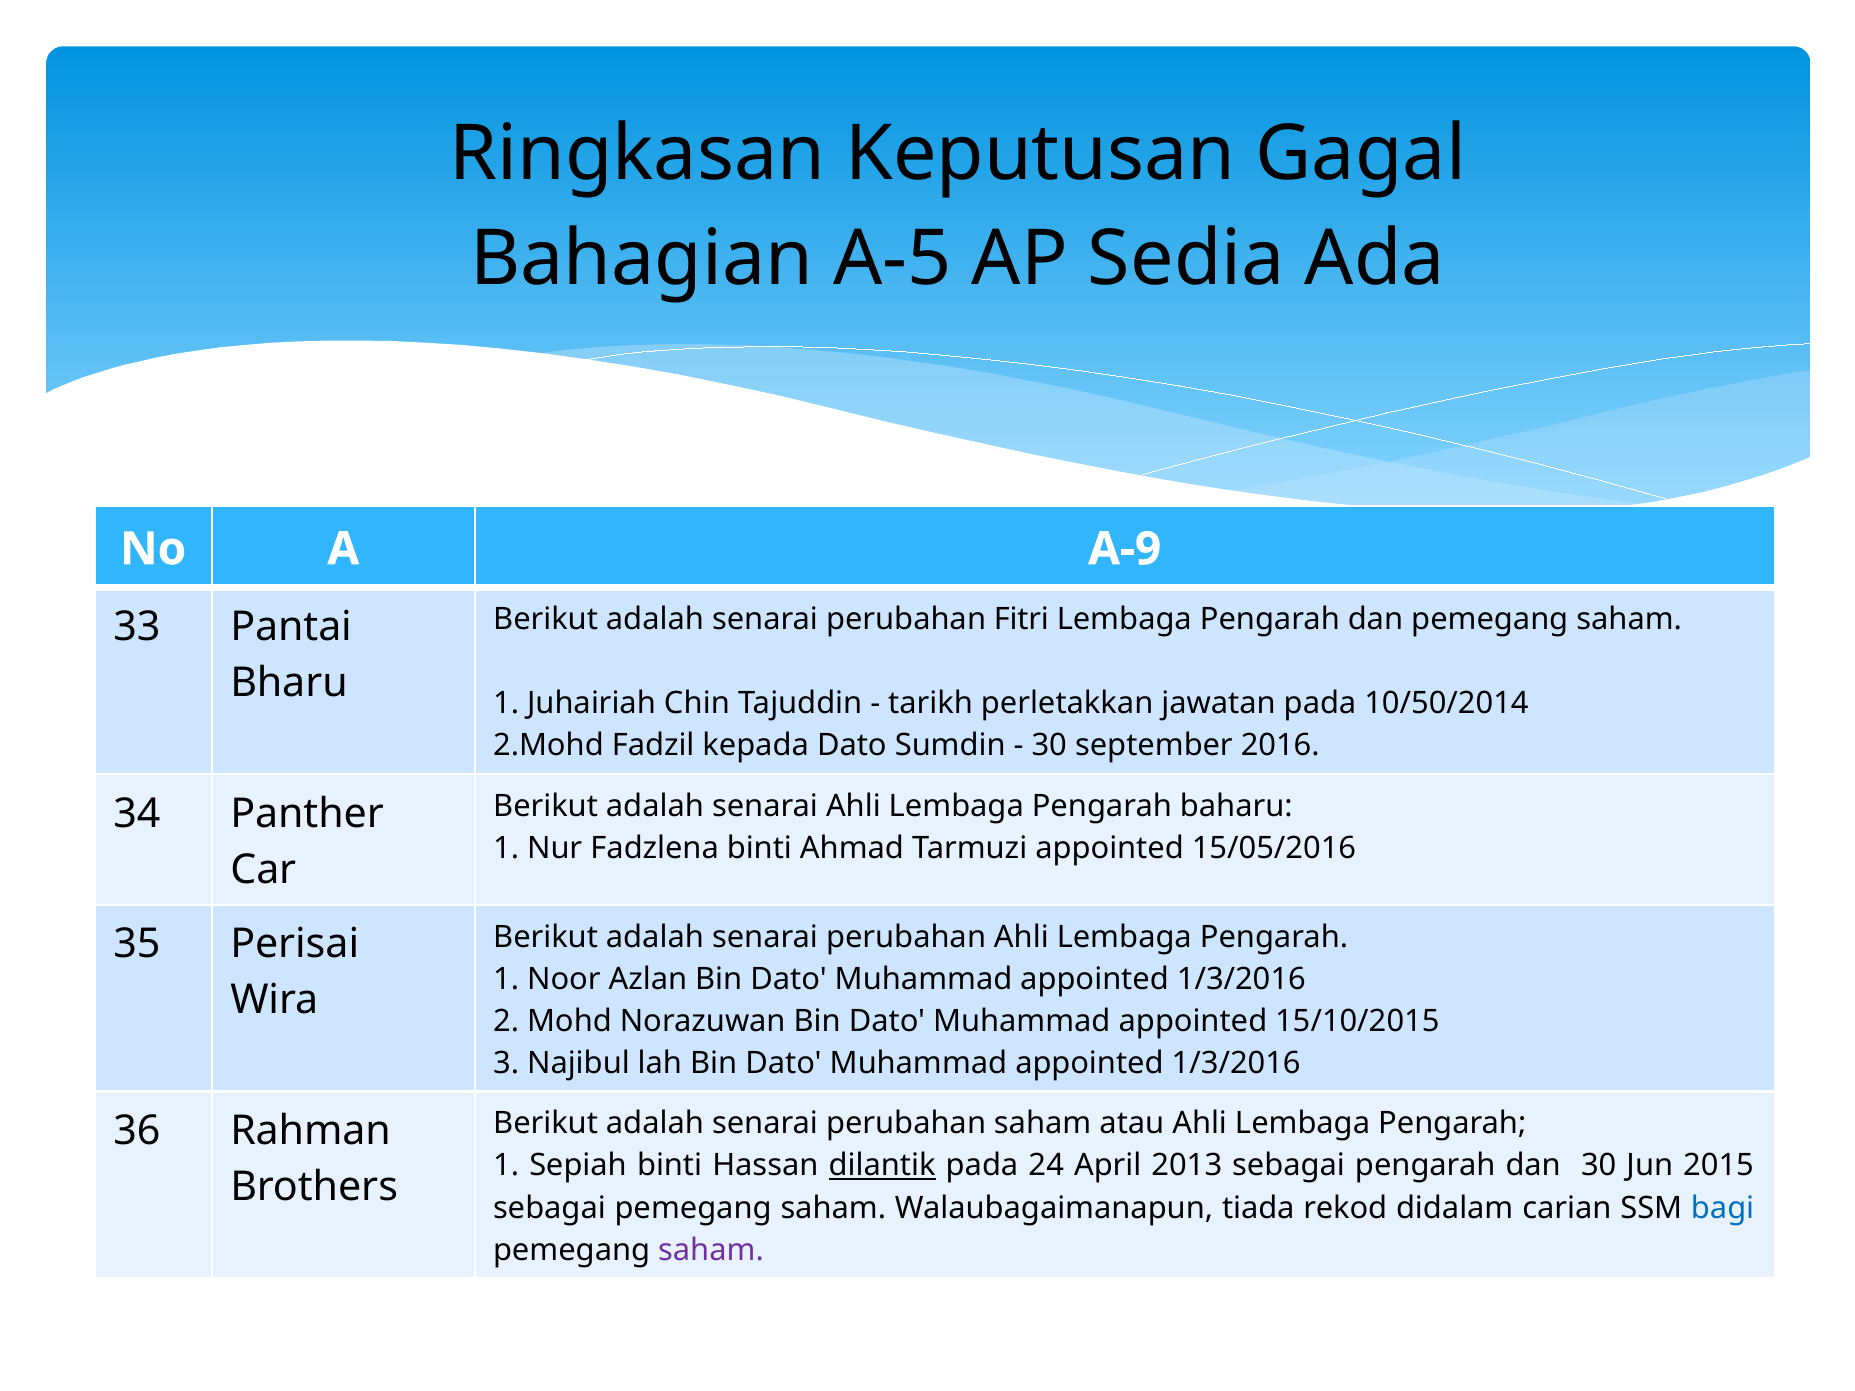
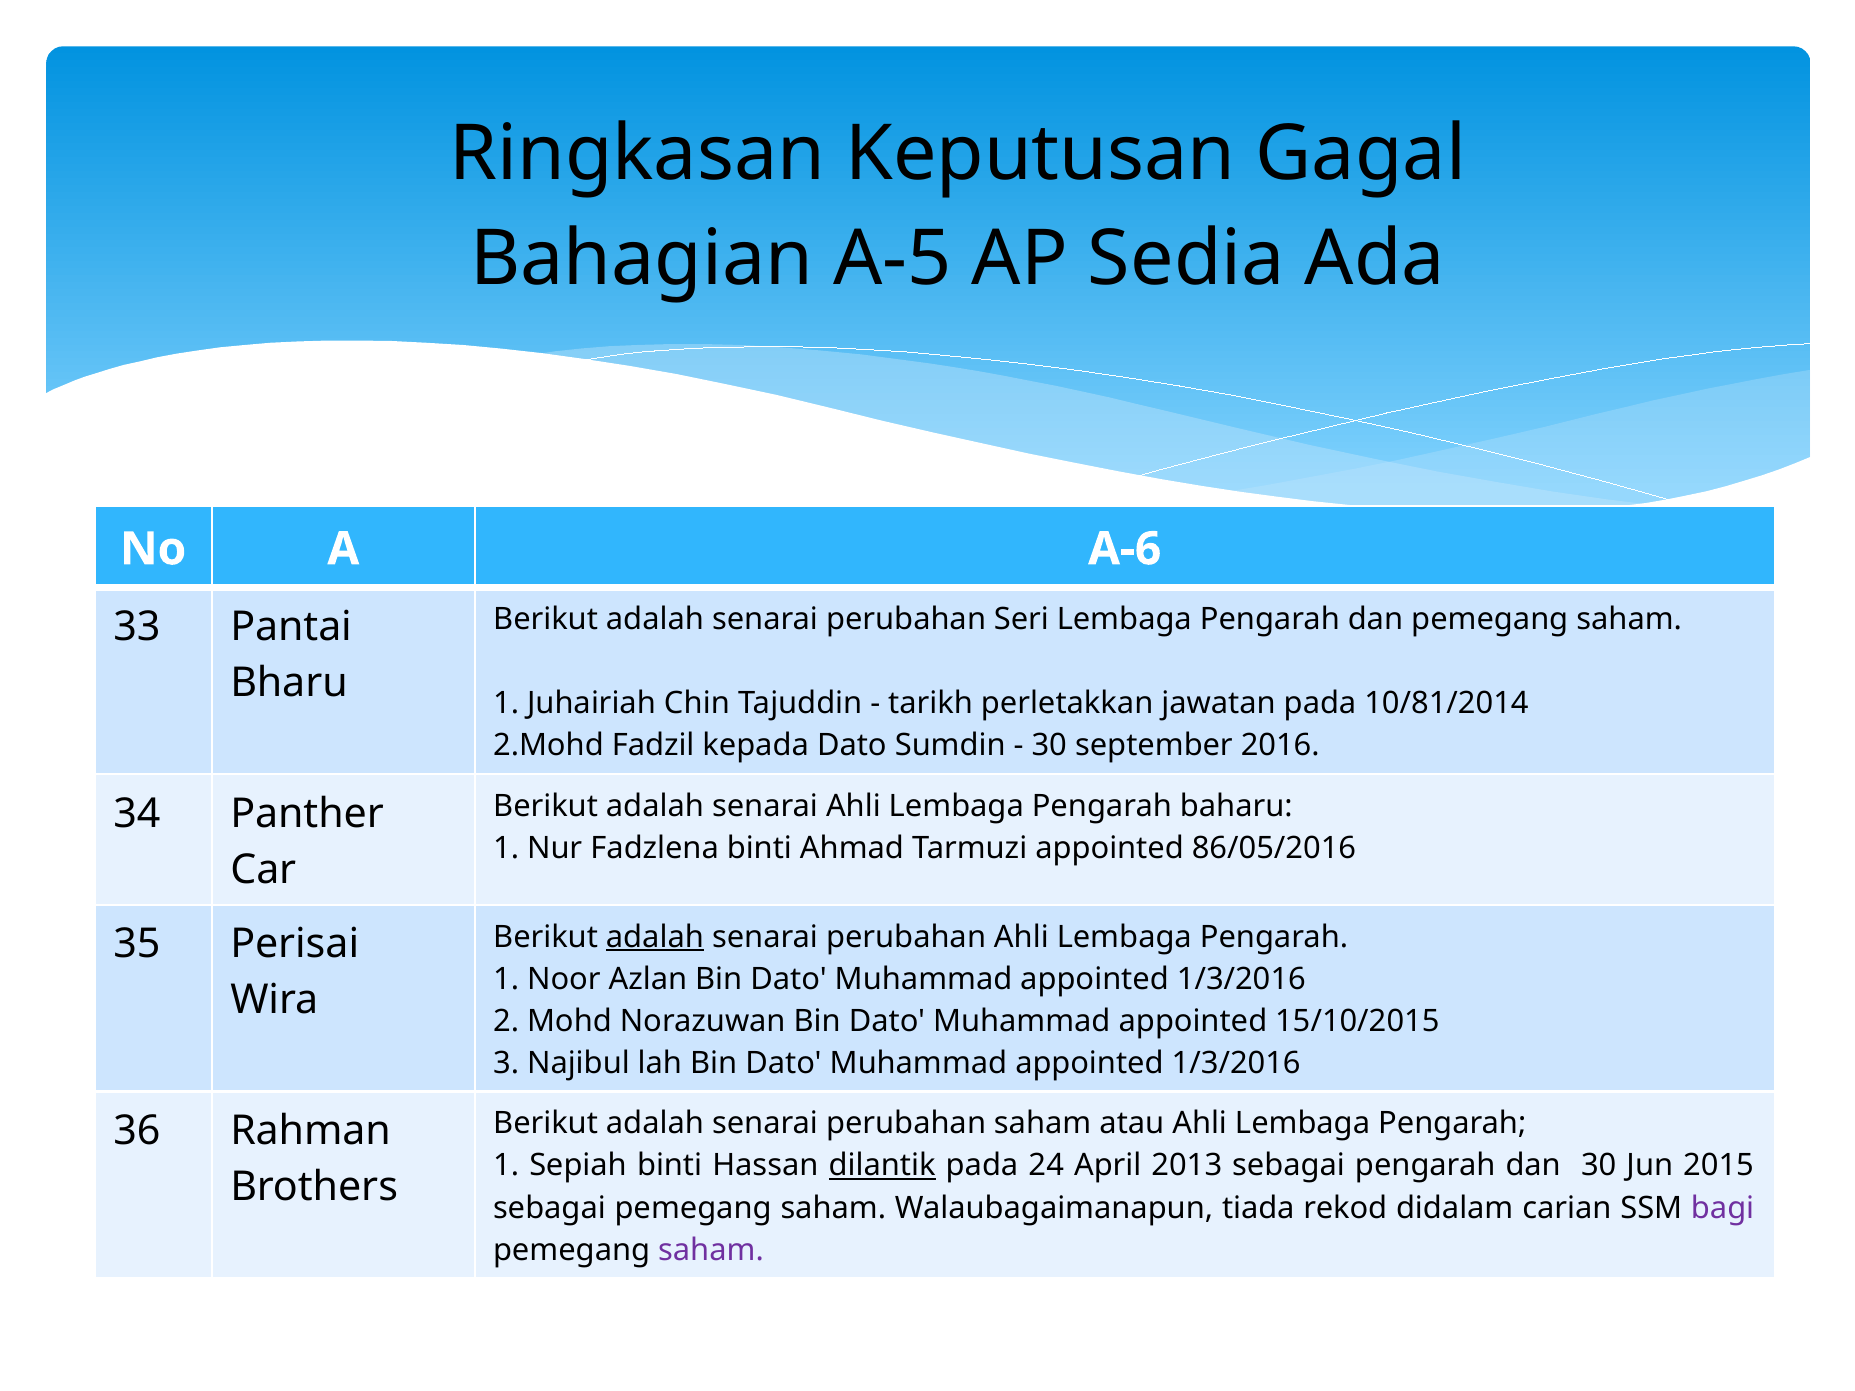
A-9: A-9 -> A-6
Fitri: Fitri -> Seri
10/50/2014: 10/50/2014 -> 10/81/2014
15/05/2016: 15/05/2016 -> 86/05/2016
adalah at (655, 937) underline: none -> present
bagi colour: blue -> purple
